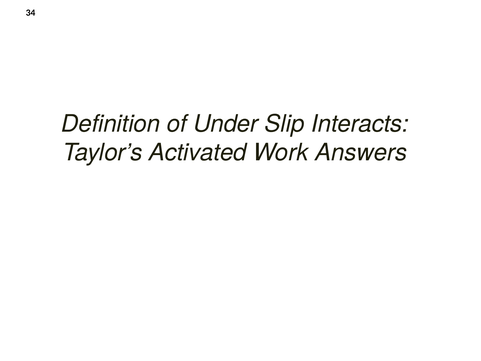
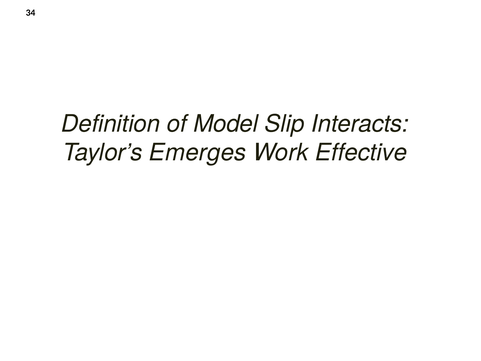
Under: Under -> Model
Activated: Activated -> Emerges
Answers: Answers -> Effective
